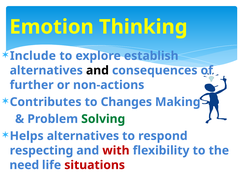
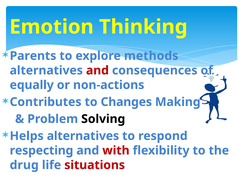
Include: Include -> Parents
establish: establish -> methods
and at (97, 71) colour: black -> red
further: further -> equally
Solving colour: green -> black
need: need -> drug
